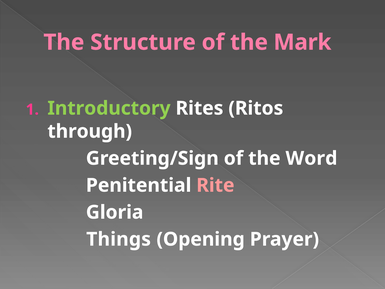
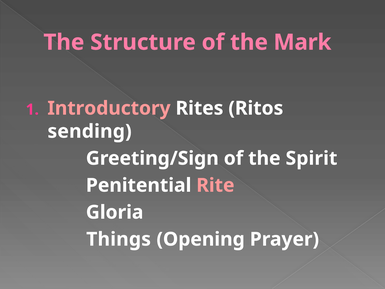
Introductory colour: light green -> pink
through: through -> sending
Word: Word -> Spirit
